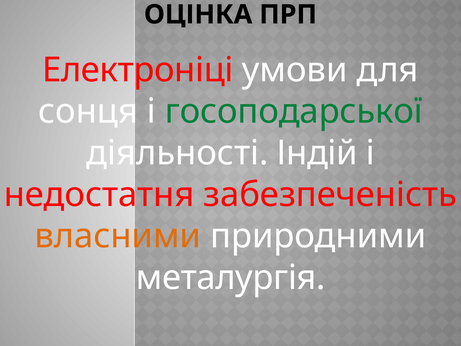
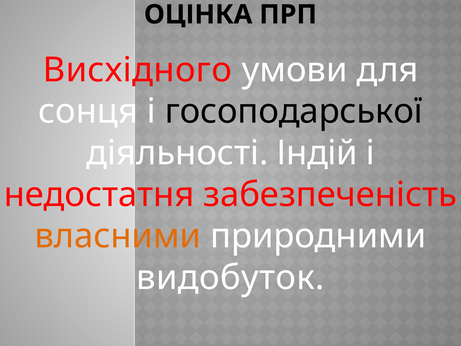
Електроніці: Електроніці -> Висхідного
госоподарської colour: green -> black
металургія: металургія -> видобуток
